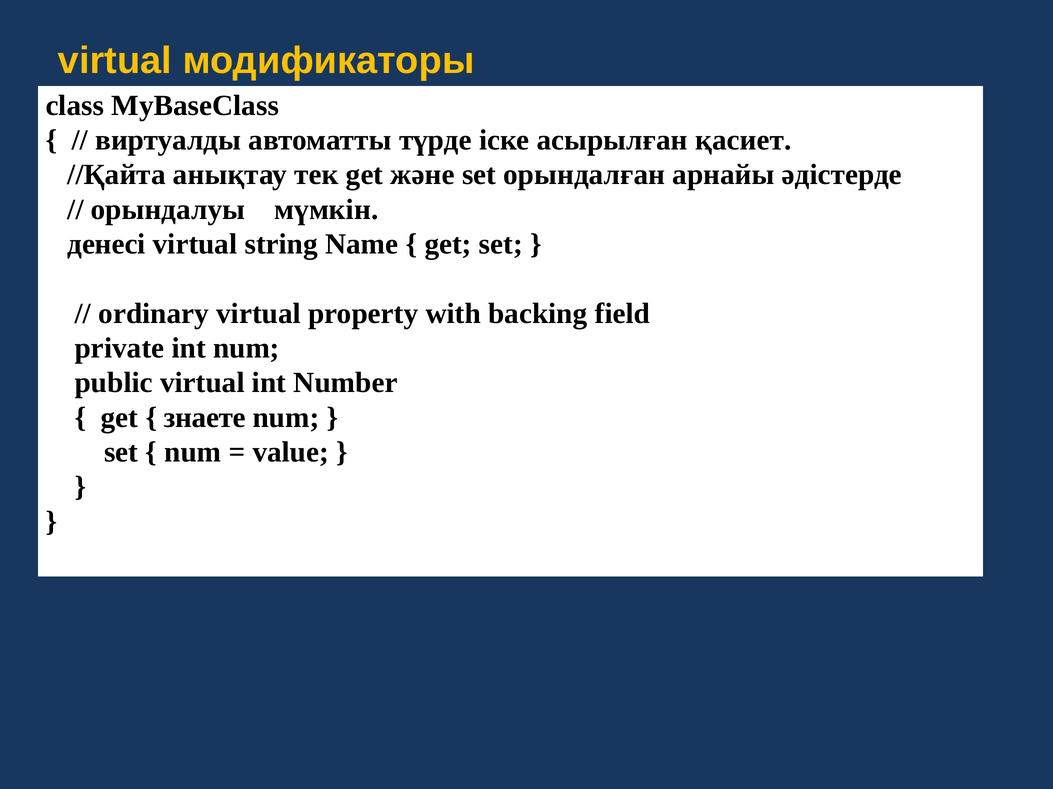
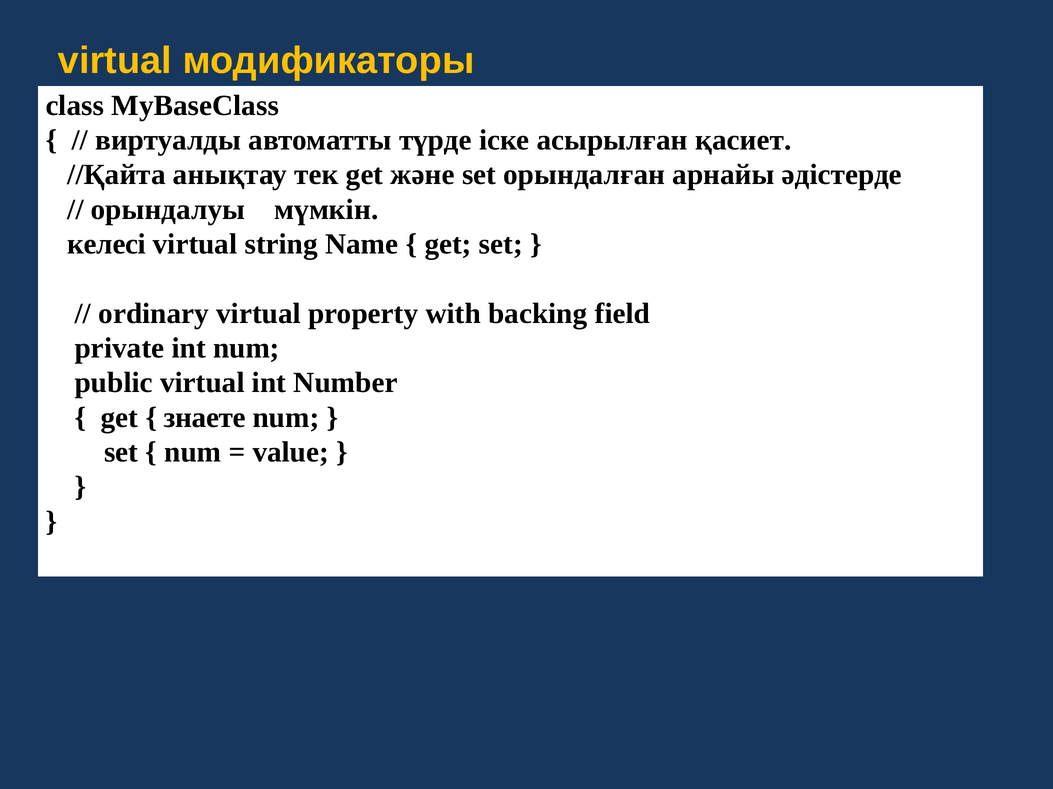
денесі: денесі -> келесі
